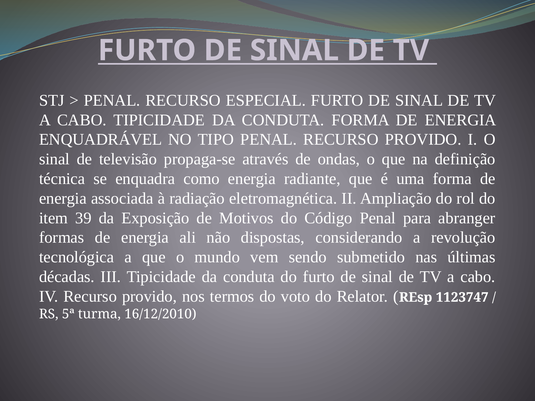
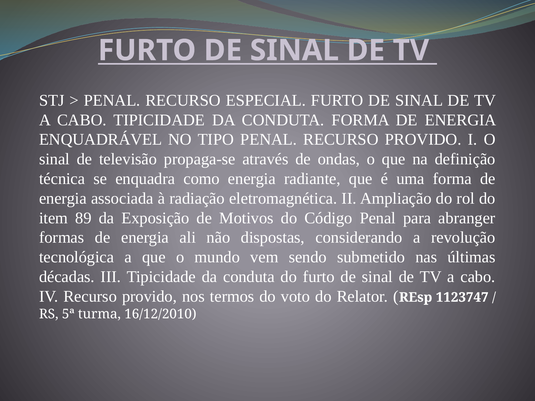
39: 39 -> 89
